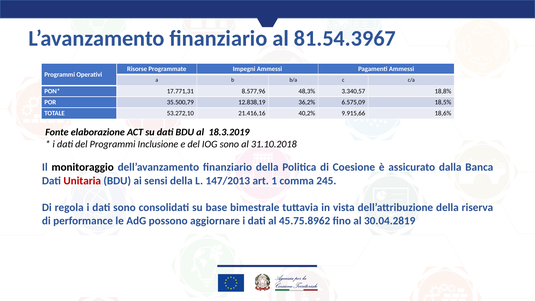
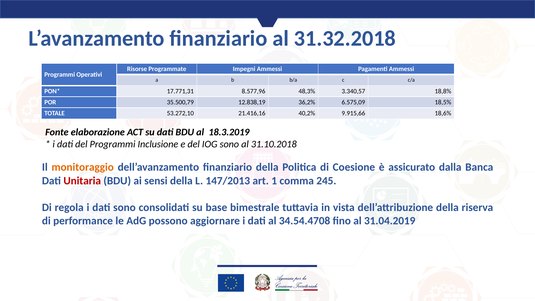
81.54.3967: 81.54.3967 -> 31.32.2018
monitoraggio colour: black -> orange
45.75.8962: 45.75.8962 -> 34.54.4708
30.04.2819: 30.04.2819 -> 31.04.2019
